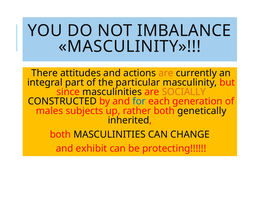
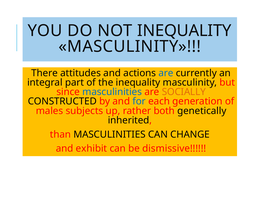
NOT IMBALANCE: IMBALANCE -> INEQUALITY
are at (166, 73) colour: orange -> blue
the particular: particular -> inequality
masculinities at (112, 92) colour: black -> blue
both at (60, 134): both -> than
protecting: protecting -> dismissive
